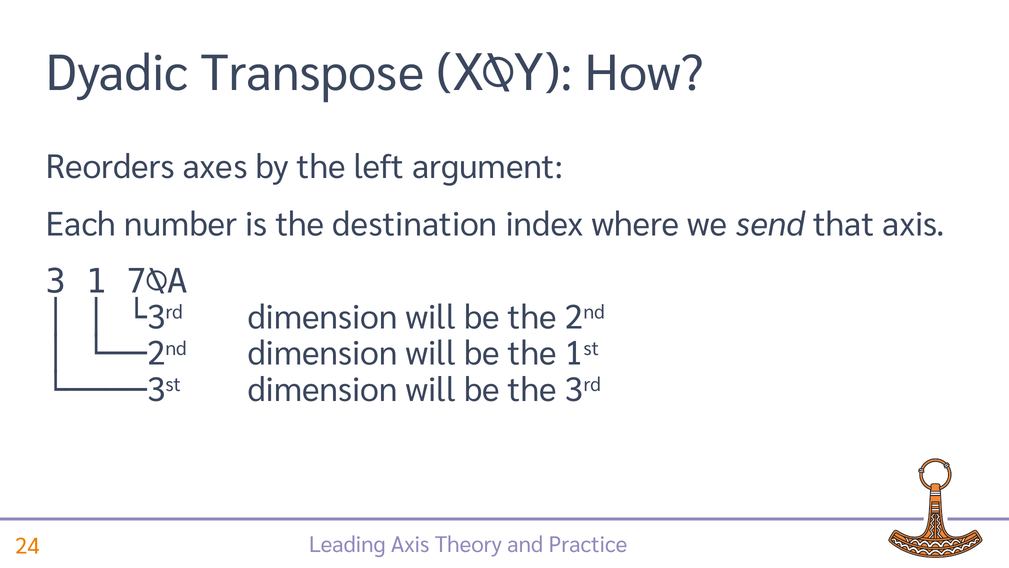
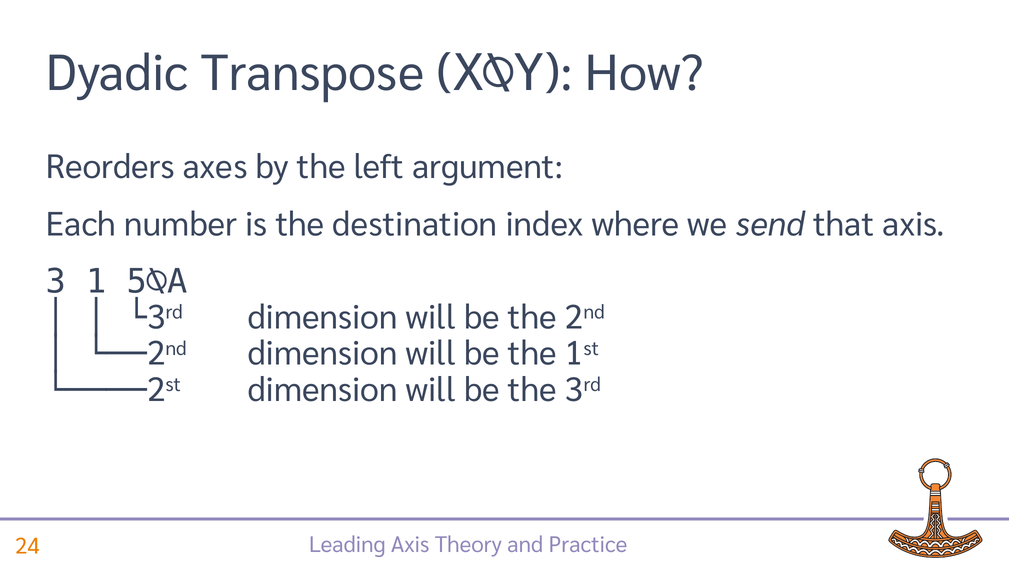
7⍉A: 7⍉A -> 5⍉A
3 at (156, 390): 3 -> 2
